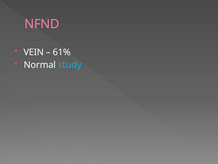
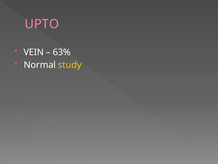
NFND: NFND -> UPTO
61%: 61% -> 63%
study colour: light blue -> yellow
